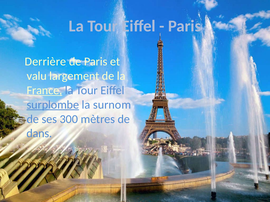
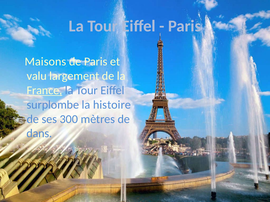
Derrière: Derrière -> Maisons
surplombe underline: present -> none
surnom: surnom -> histoire
